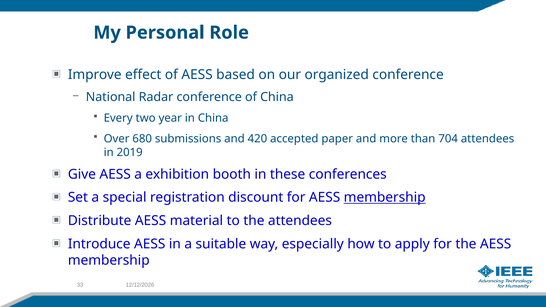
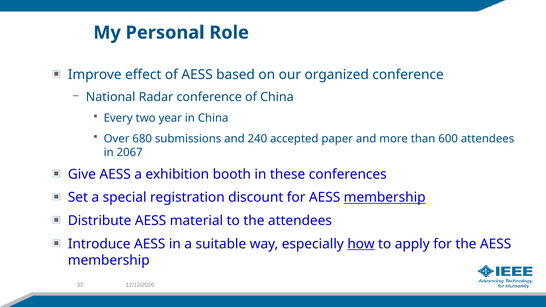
420: 420 -> 240
704: 704 -> 600
2019: 2019 -> 2067
how underline: none -> present
